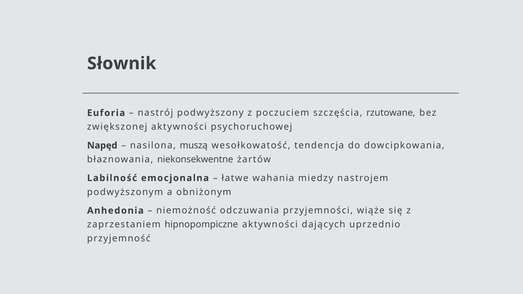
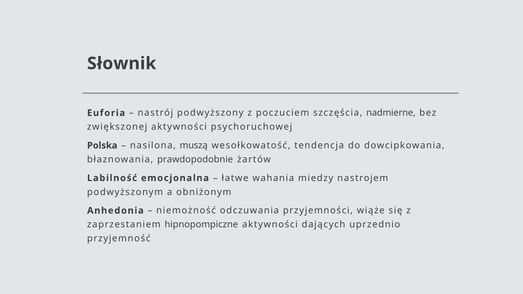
rzutowane: rzutowane -> nadmierne
Napęd: Napęd -> Polska
niekonsekwentne: niekonsekwentne -> prawdopodobnie
